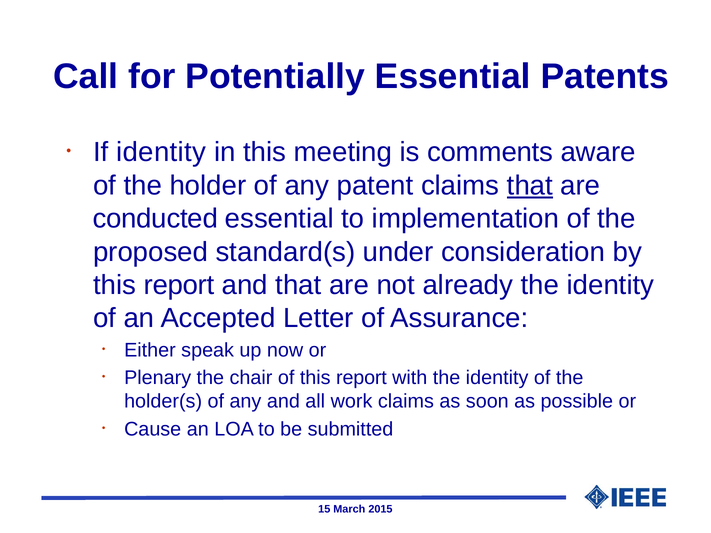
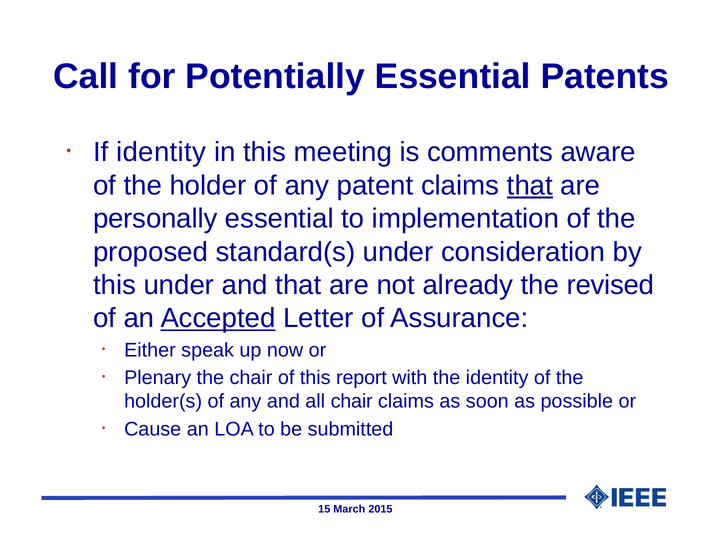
conducted: conducted -> personally
report at (179, 285): report -> under
already the identity: identity -> revised
Accepted underline: none -> present
all work: work -> chair
